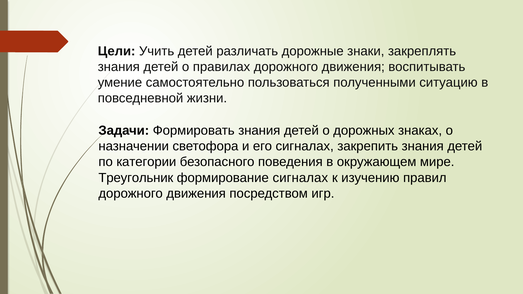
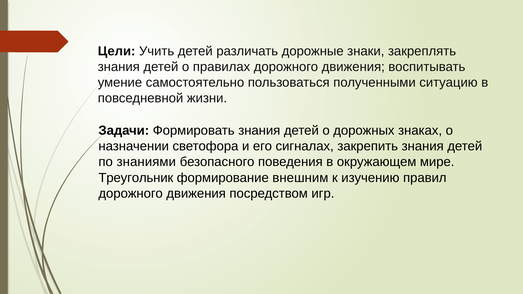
категории: категории -> знаниями
формирование сигналах: сигналах -> внешним
